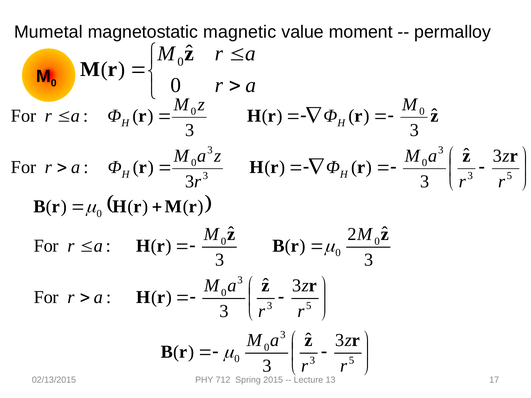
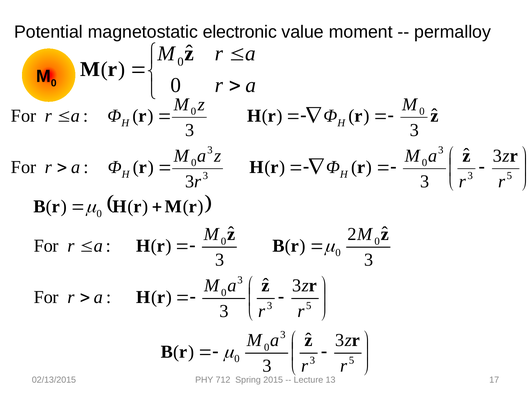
Mumetal: Mumetal -> Potential
magnetic: magnetic -> electronic
